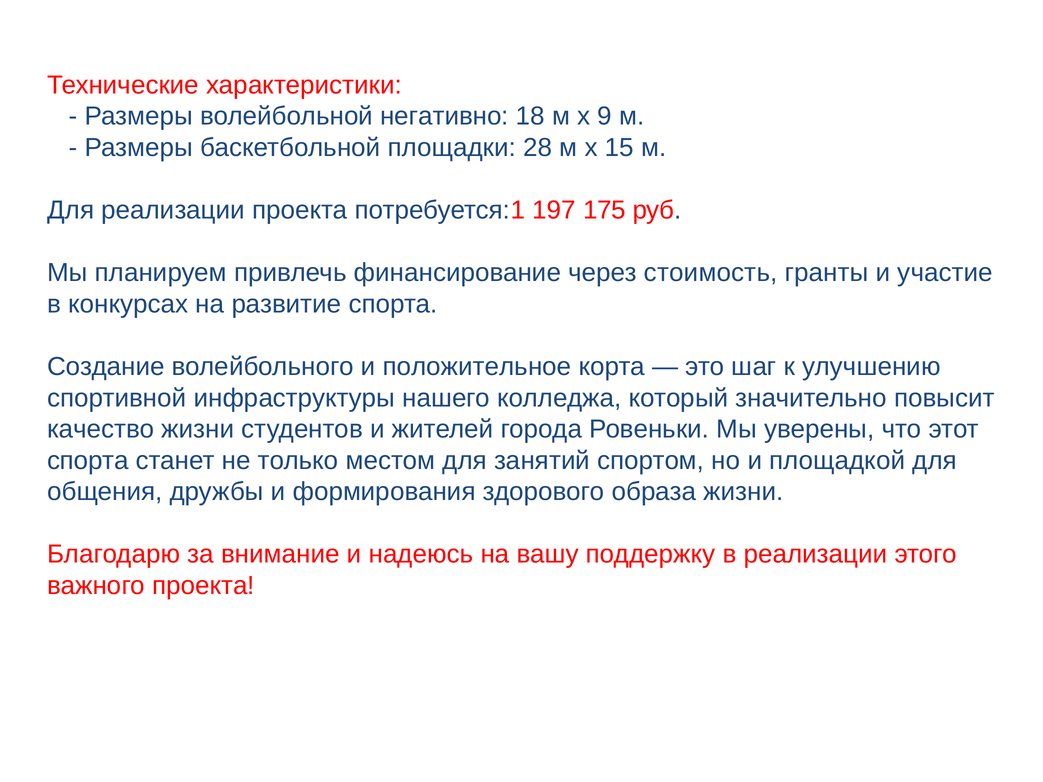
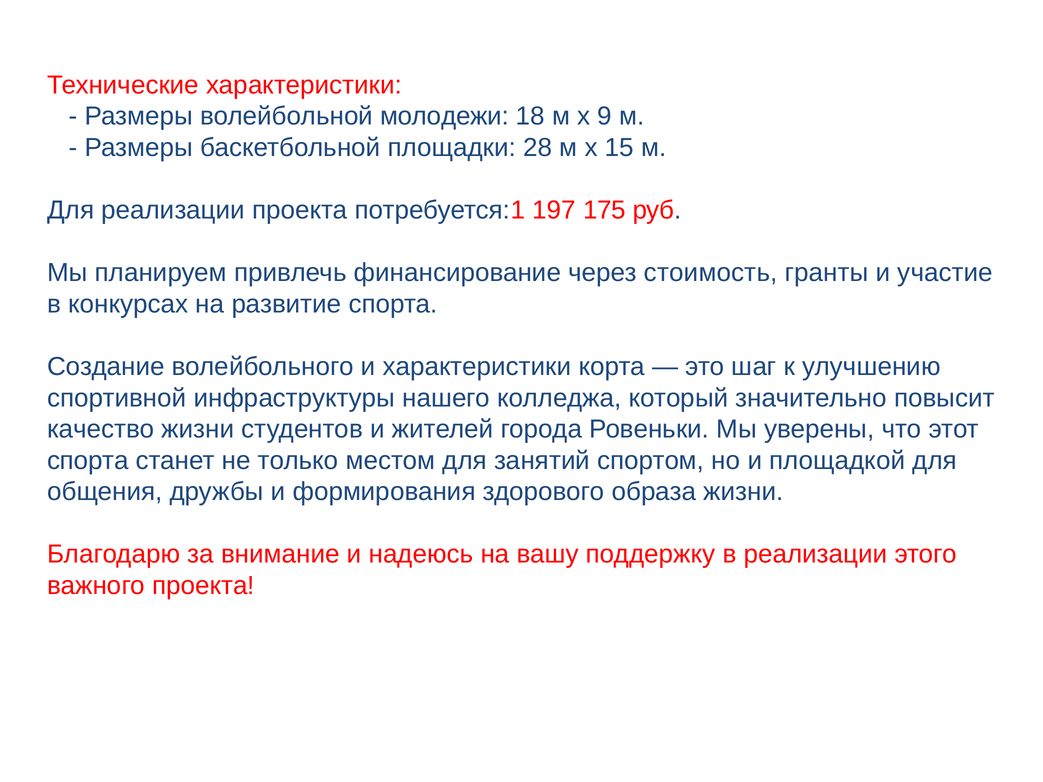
негативно: негативно -> молодежи
и положительное: положительное -> характеристики
